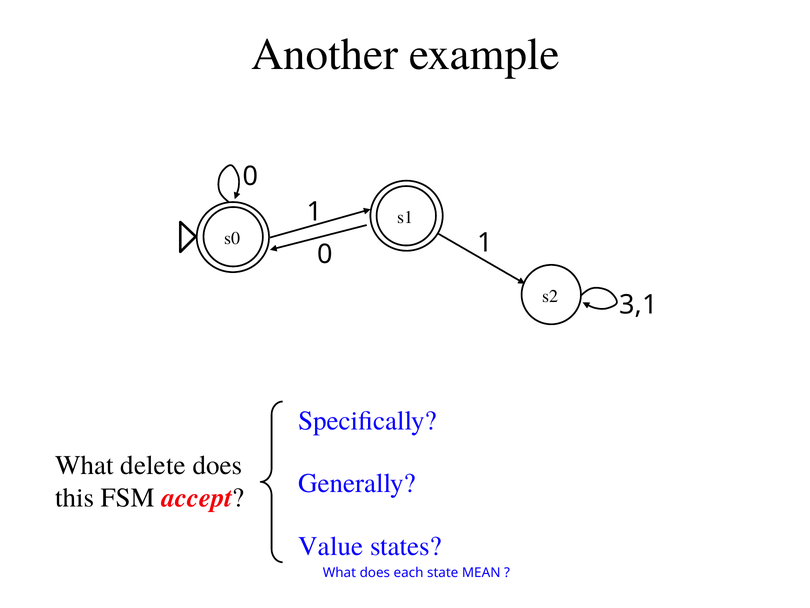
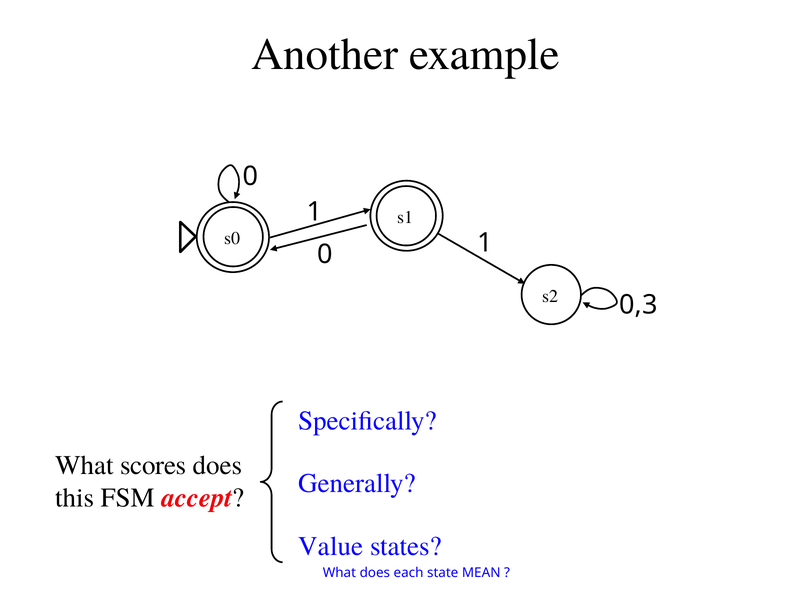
3,1: 3,1 -> 0,3
delete: delete -> scores
